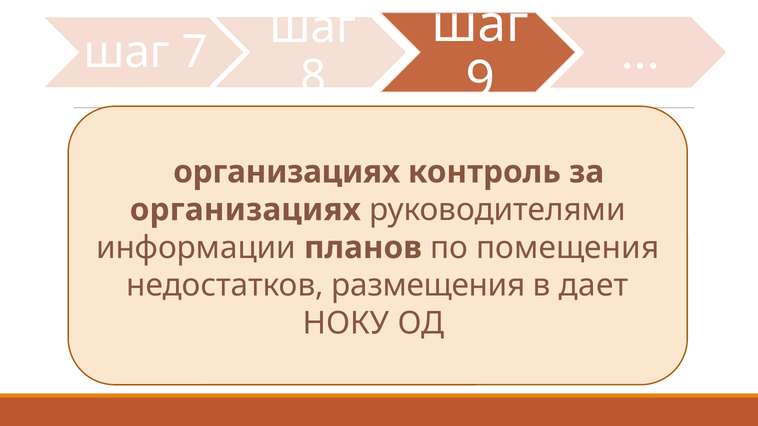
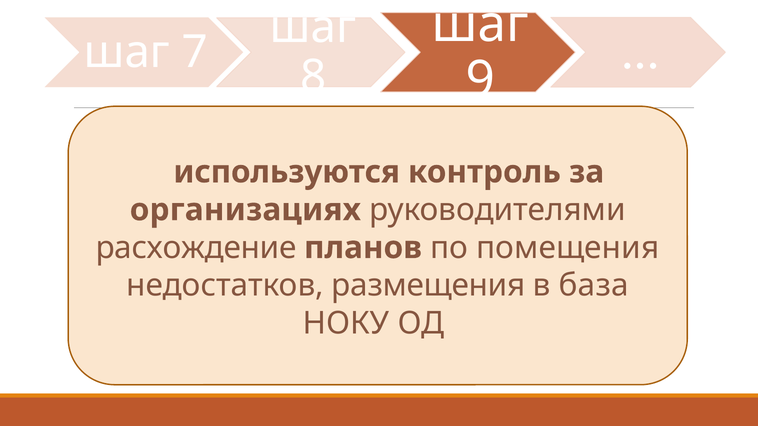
организациях at (287, 172): организациях -> используются
информации: информации -> расхождение
дает: дает -> база
